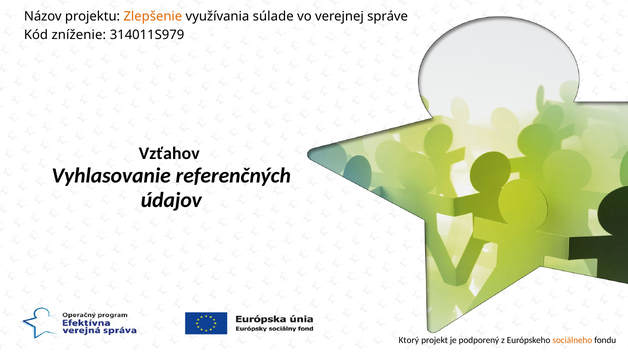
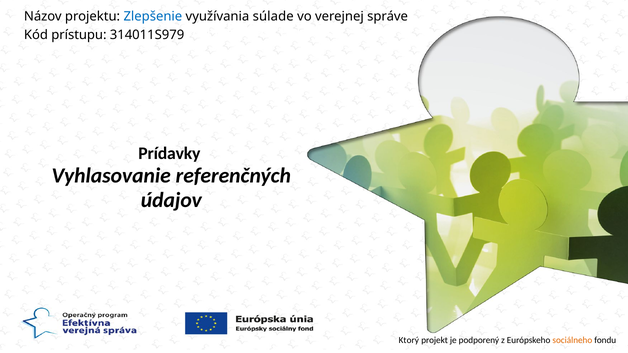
Zlepšenie colour: orange -> blue
zníženie: zníženie -> prístupu
Vzťahov: Vzťahov -> Prídavky
